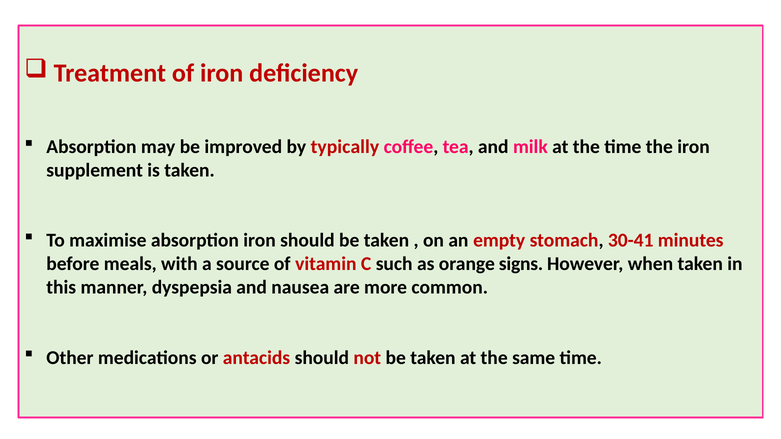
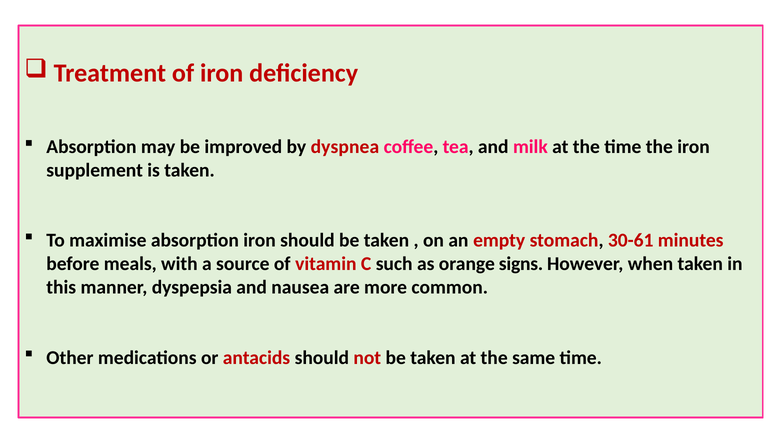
typically: typically -> dyspnea
30-41: 30-41 -> 30-61
